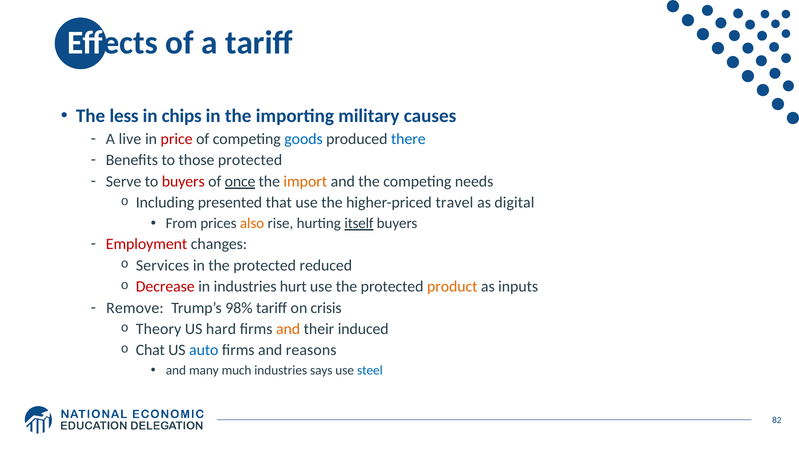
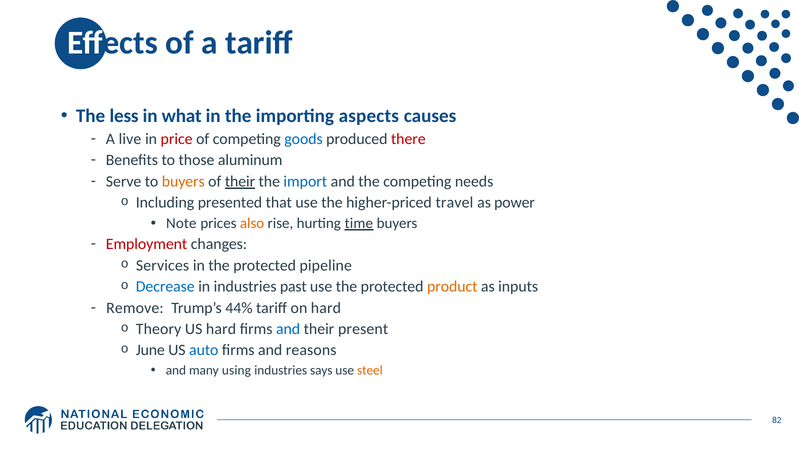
chips: chips -> what
military: military -> aspects
there colour: blue -> red
those protected: protected -> aluminum
buyers at (183, 182) colour: red -> orange
of once: once -> their
import colour: orange -> blue
digital: digital -> power
From: From -> Note
itself: itself -> time
reduced: reduced -> pipeline
Decrease colour: red -> blue
hurt: hurt -> past
98%: 98% -> 44%
on crisis: crisis -> hard
and at (288, 329) colour: orange -> blue
induced: induced -> present
Chat: Chat -> June
much: much -> using
steel colour: blue -> orange
